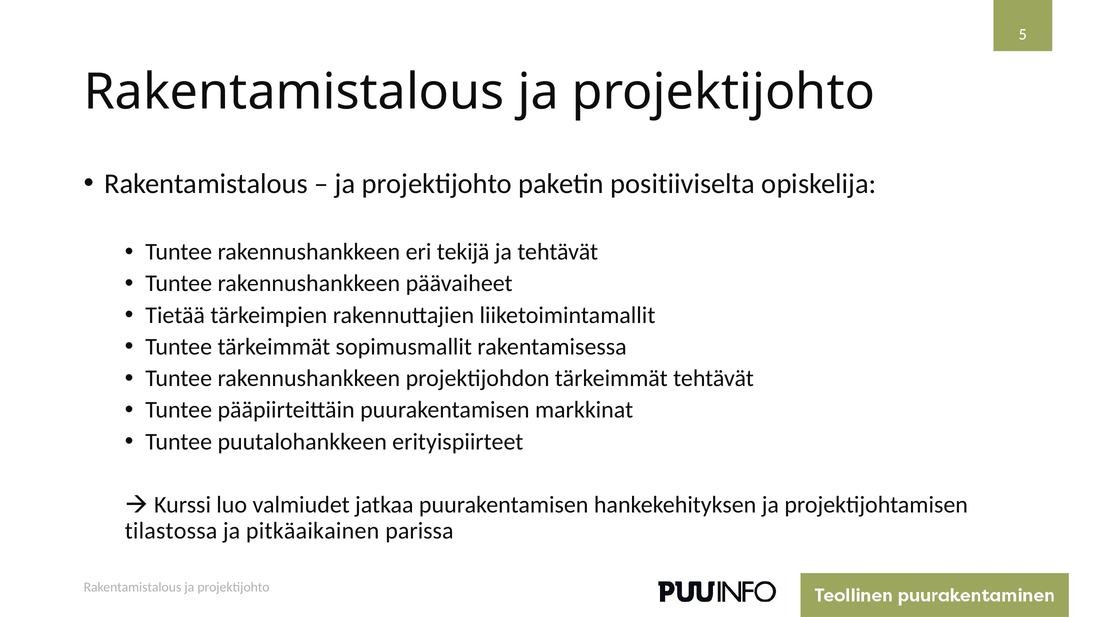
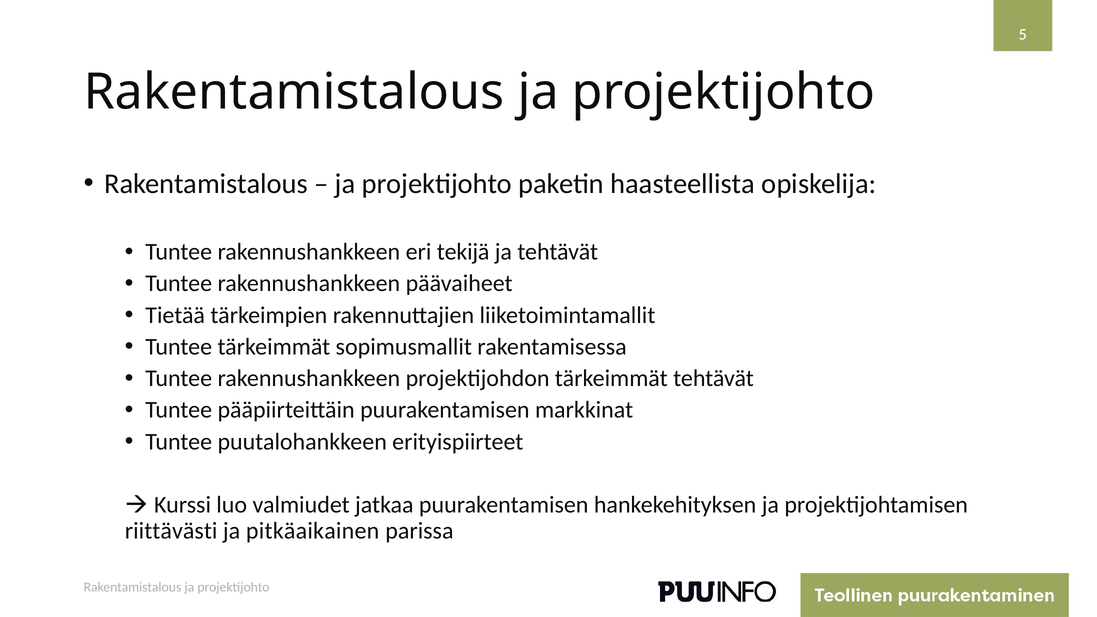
positiiviselta: positiiviselta -> haasteellista
tilastossa: tilastossa -> riittävästi
